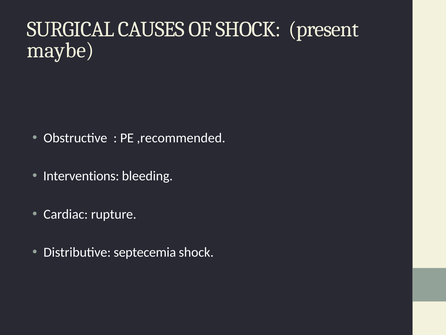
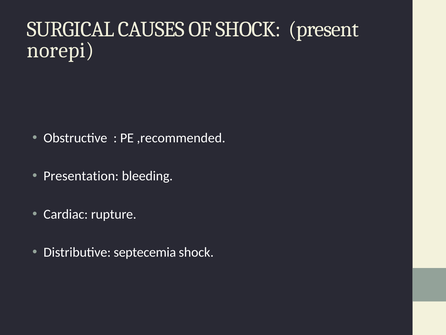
maybe: maybe -> norepi
Interventions: Interventions -> Presentation
